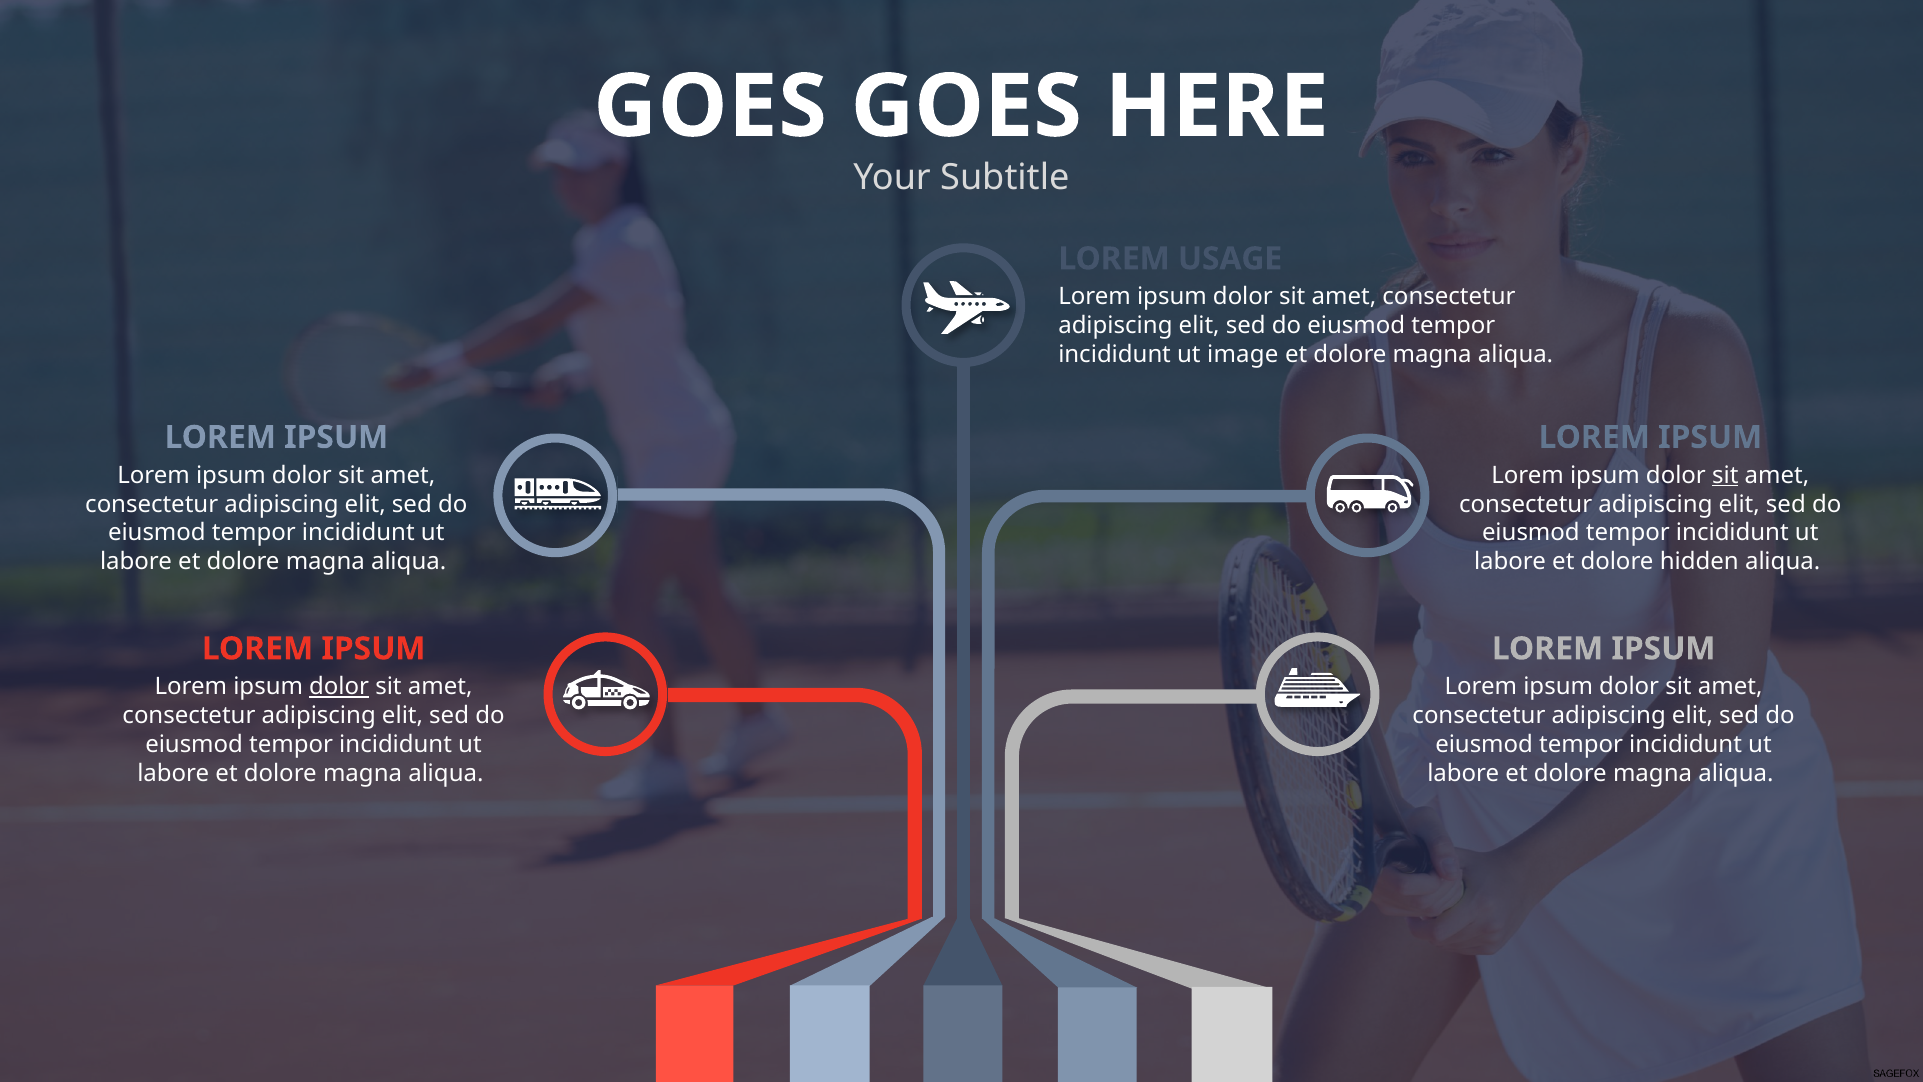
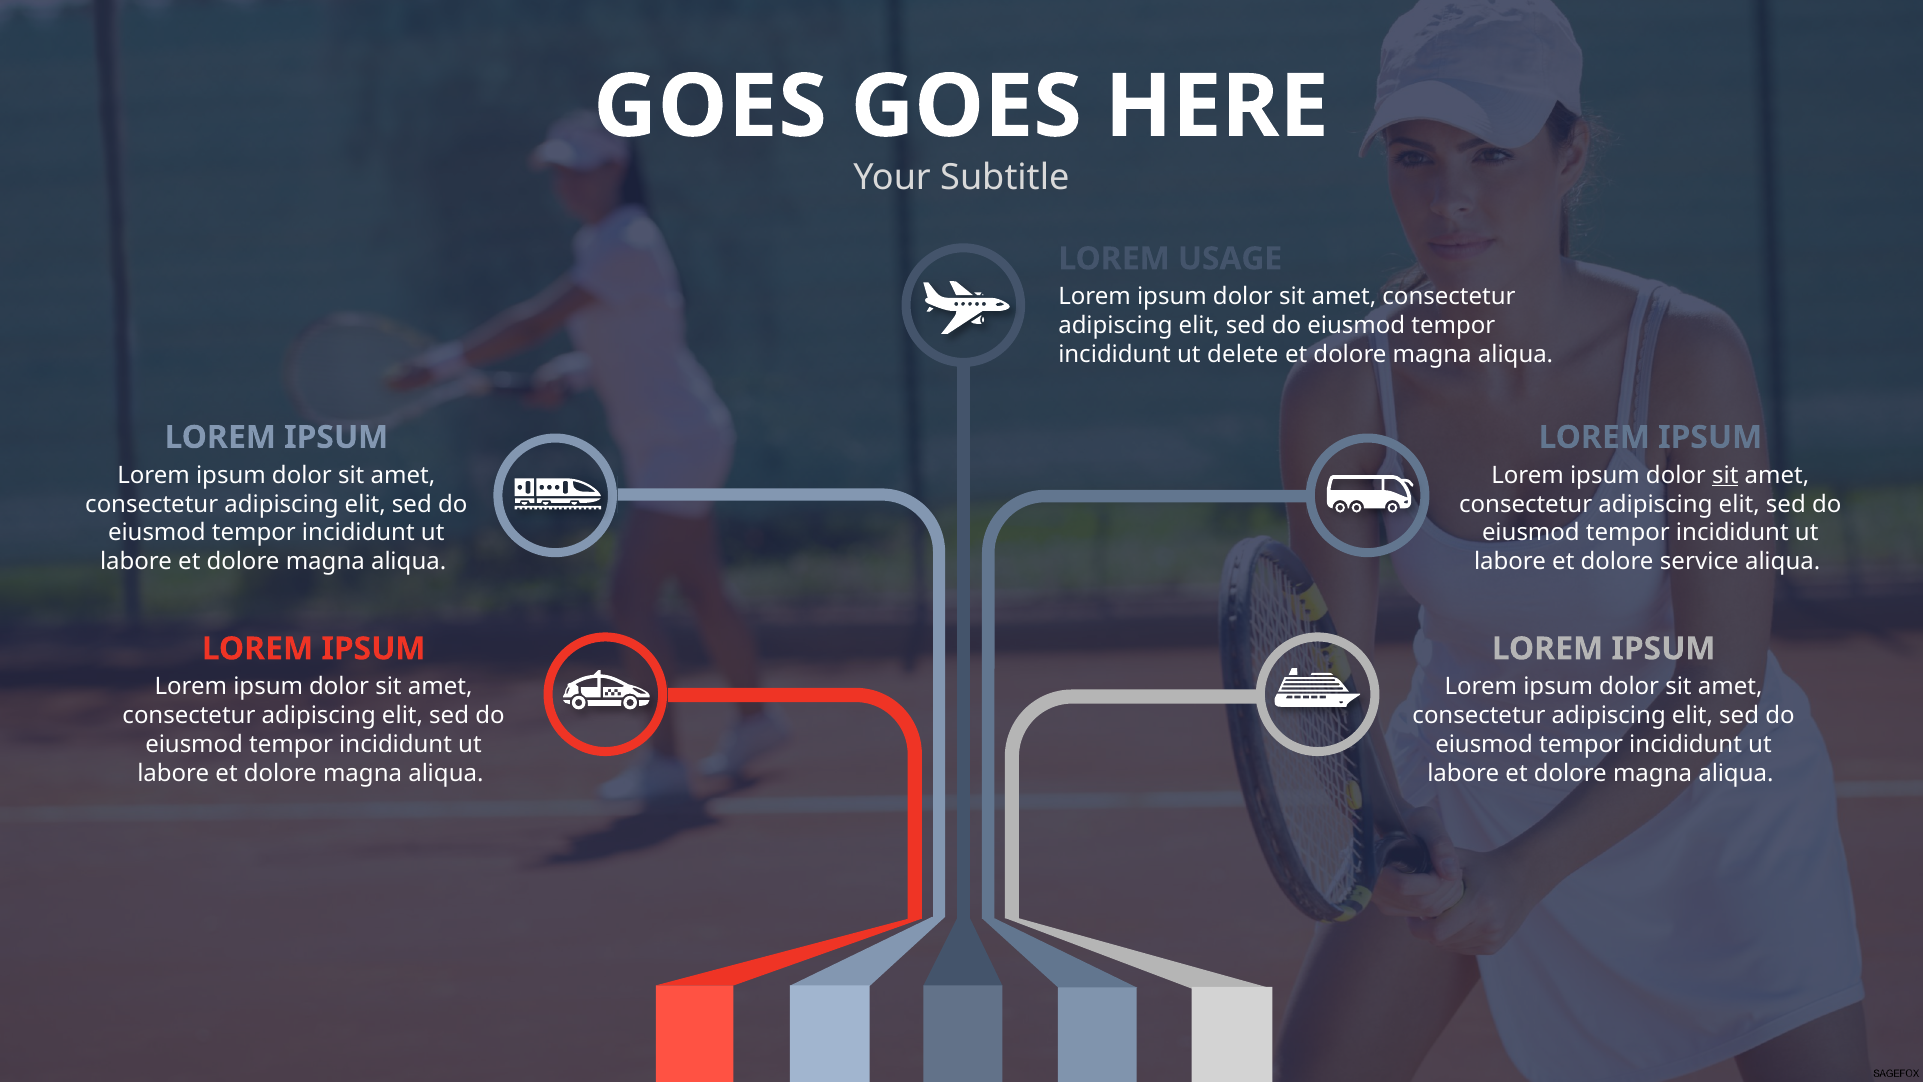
image: image -> delete
hidden: hidden -> service
dolor at (339, 687) underline: present -> none
